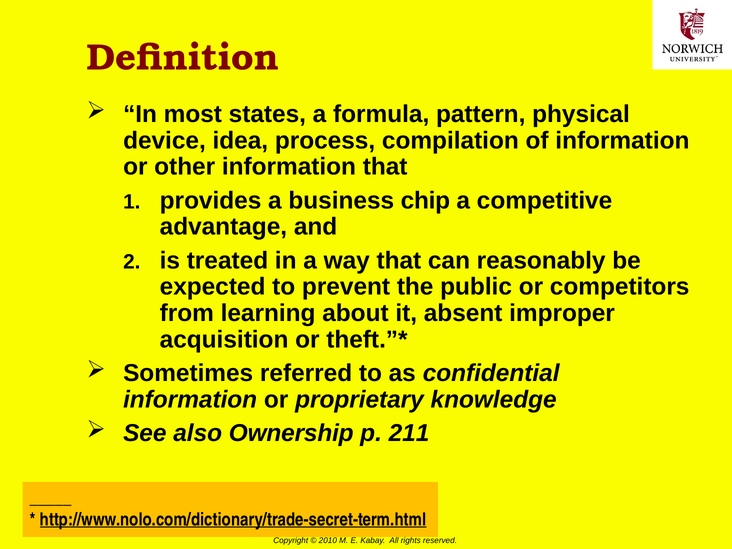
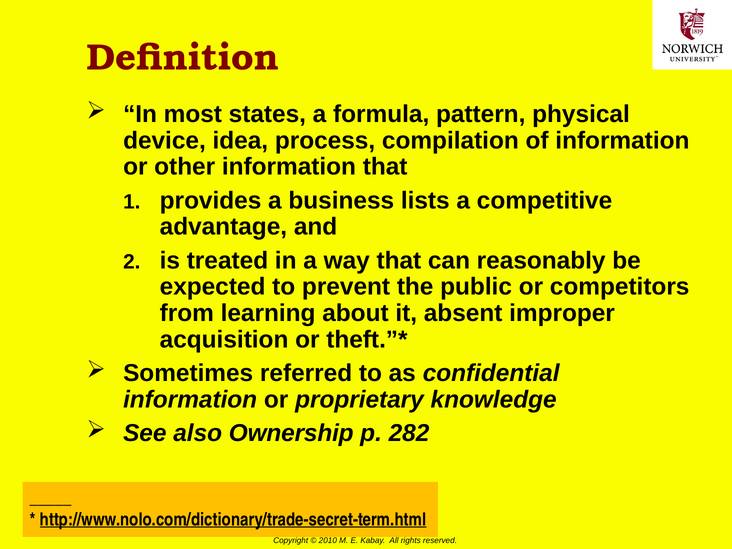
chip: chip -> lists
211: 211 -> 282
